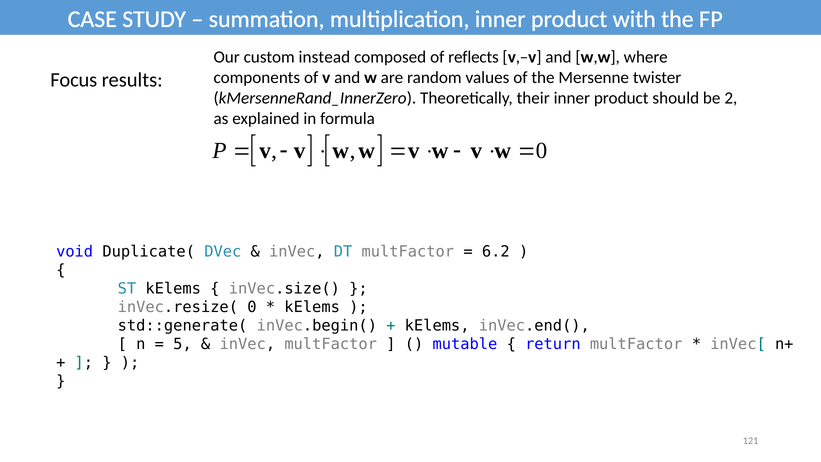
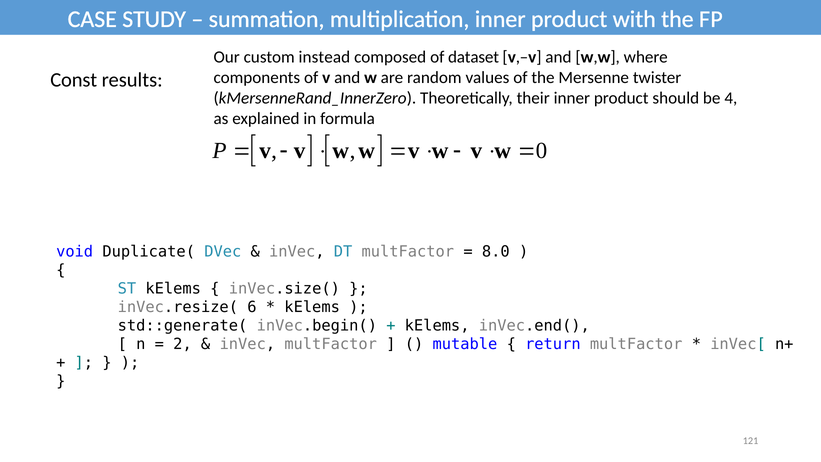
reflects: reflects -> dataset
Focus: Focus -> Const
2: 2 -> 4
6.2: 6.2 -> 8.0
inVec.resize( 0: 0 -> 6
5: 5 -> 2
